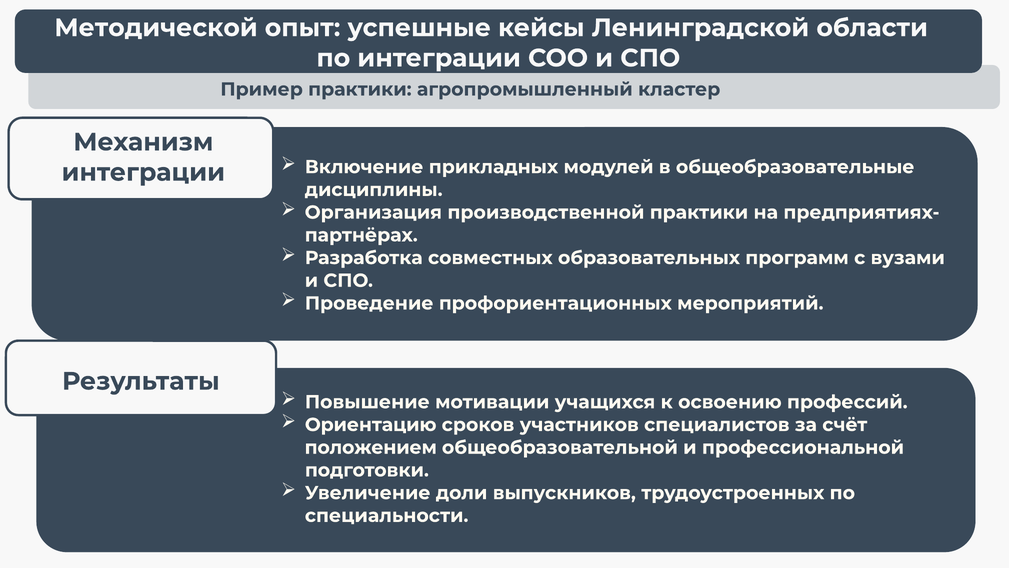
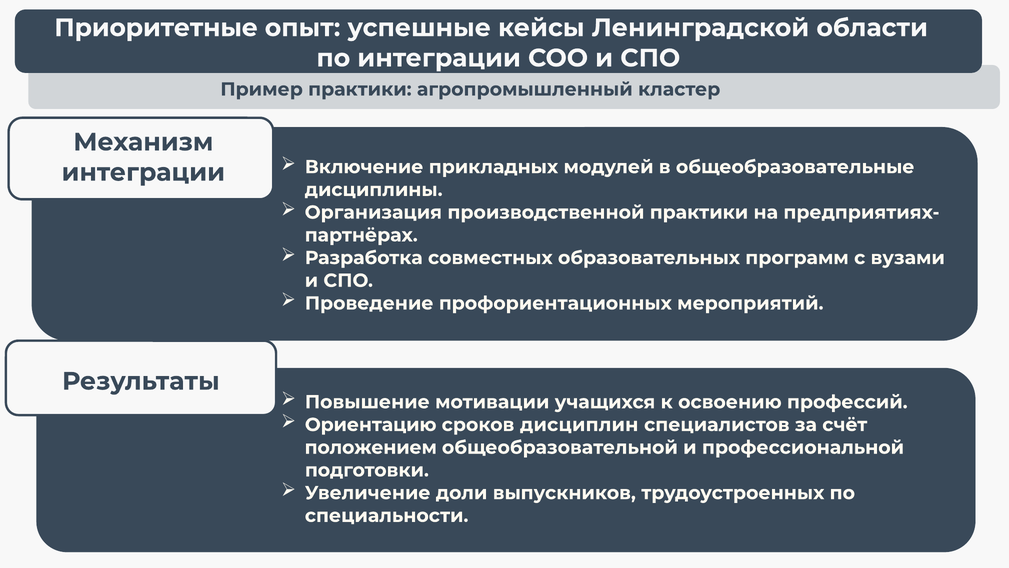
Методической: Методической -> Приоритетные
участников: участников -> дисциплин
